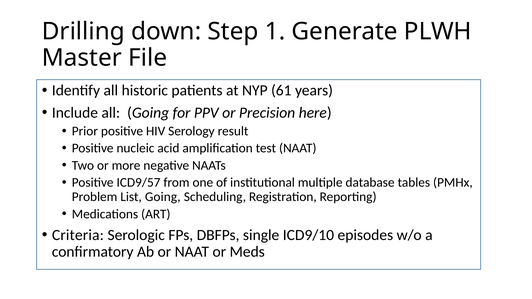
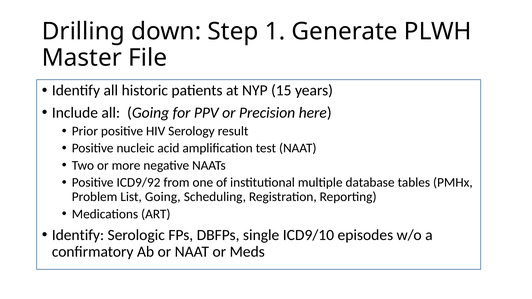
61: 61 -> 15
ICD9/57: ICD9/57 -> ICD9/92
Criteria at (78, 235): Criteria -> Identify
